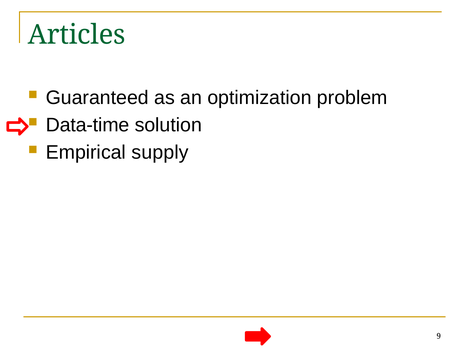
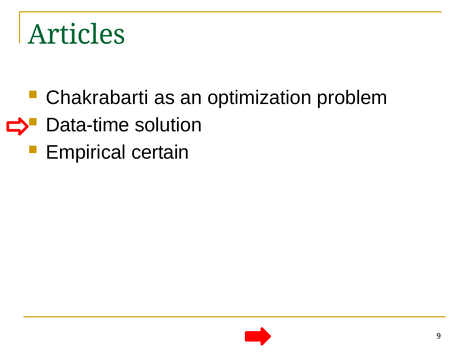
Guaranteed: Guaranteed -> Chakrabarti
supply: supply -> certain
